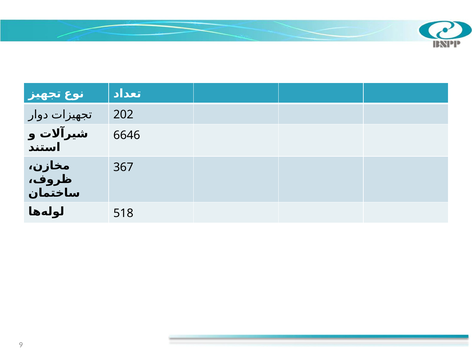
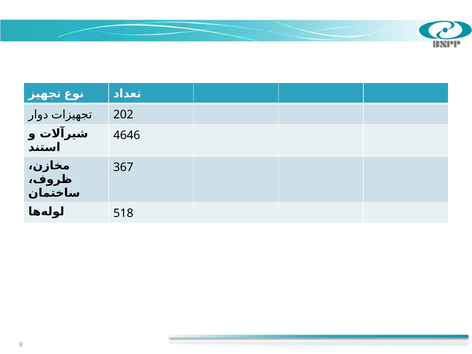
6646: 6646 -> 4646
